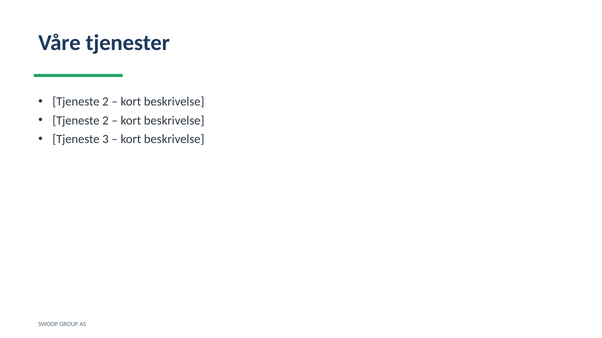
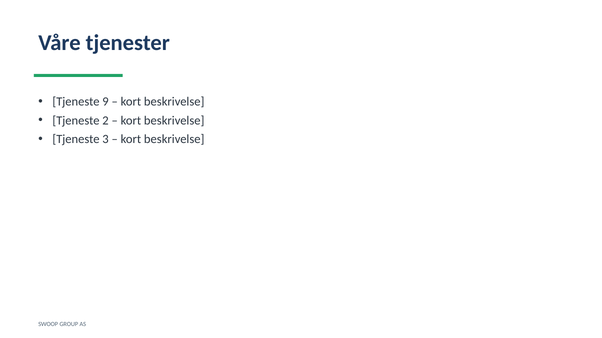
2 at (106, 102): 2 -> 9
